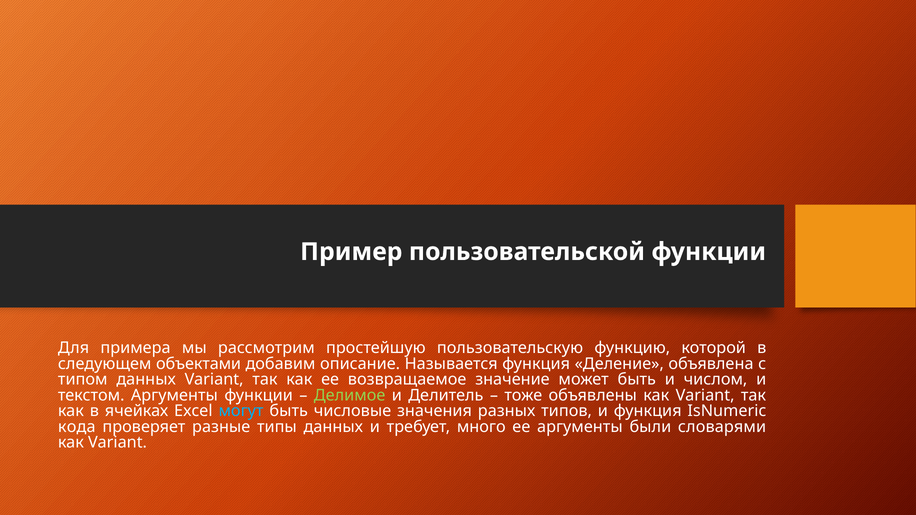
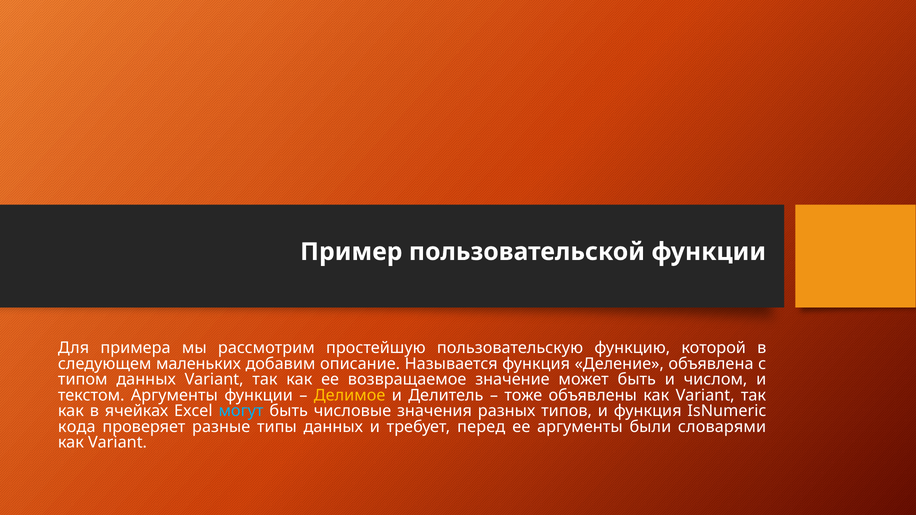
объектами: объектами -> маленьких
Делимое colour: light green -> yellow
много: много -> перед
